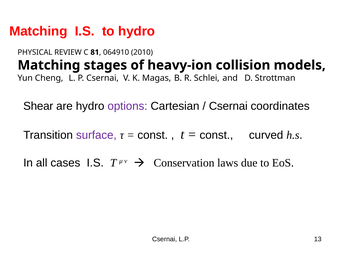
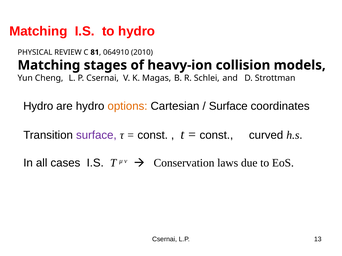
Shear at (38, 106): Shear -> Hydro
options colour: purple -> orange
Csernai at (228, 106): Csernai -> Surface
